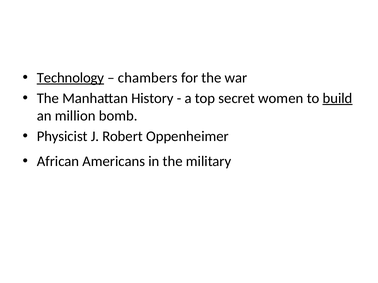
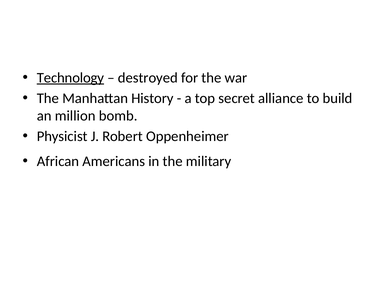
chambers: chambers -> destroyed
women: women -> alliance
build underline: present -> none
